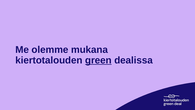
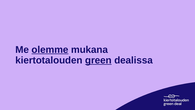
olemme underline: none -> present
